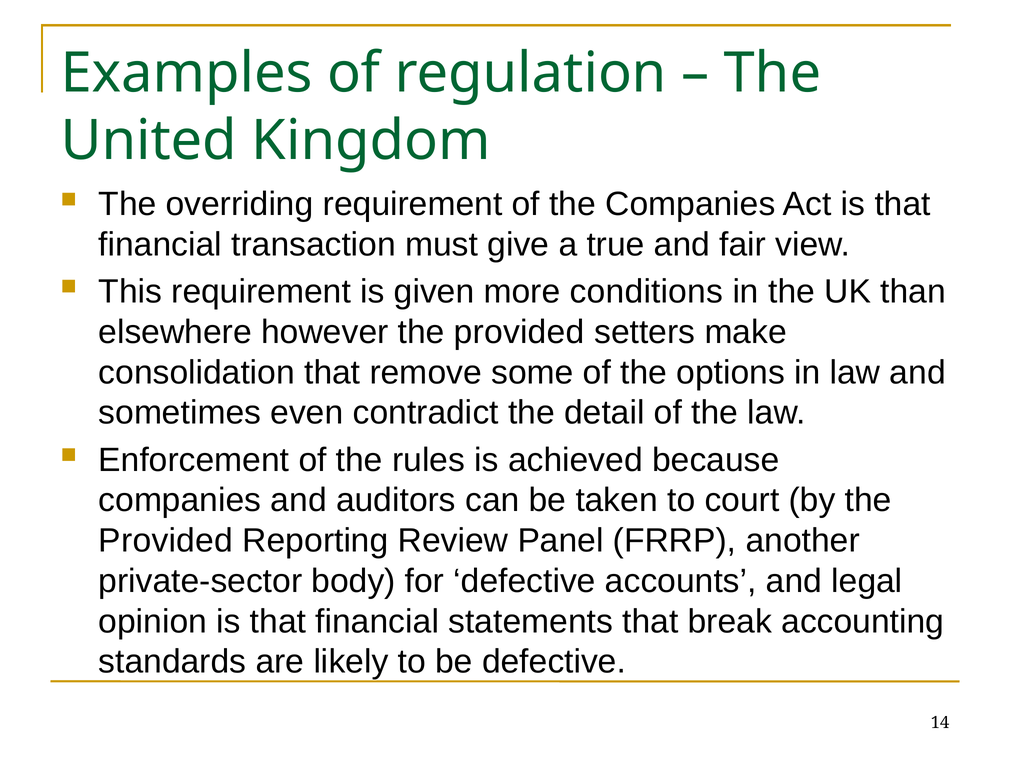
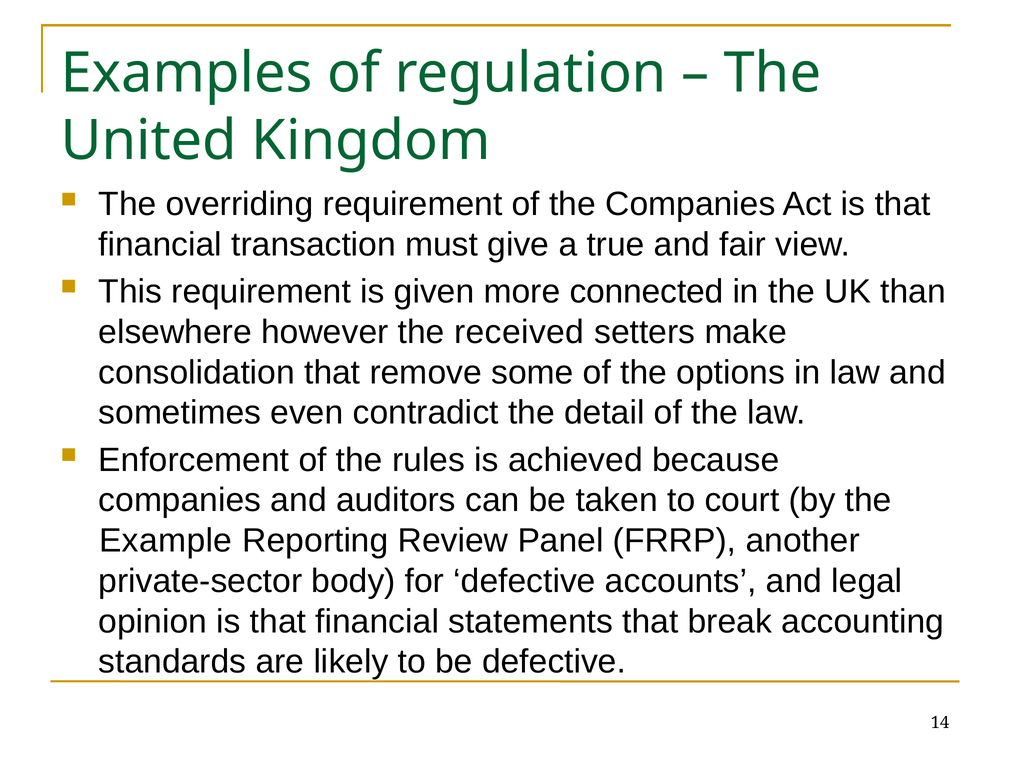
conditions: conditions -> connected
provided at (519, 332): provided -> received
Provided at (166, 541): Provided -> Example
